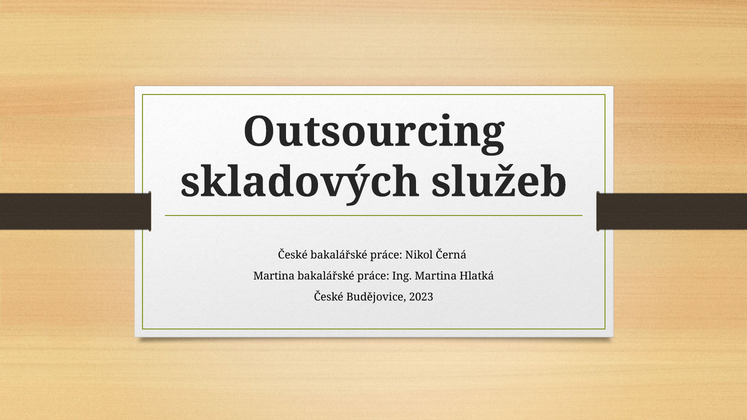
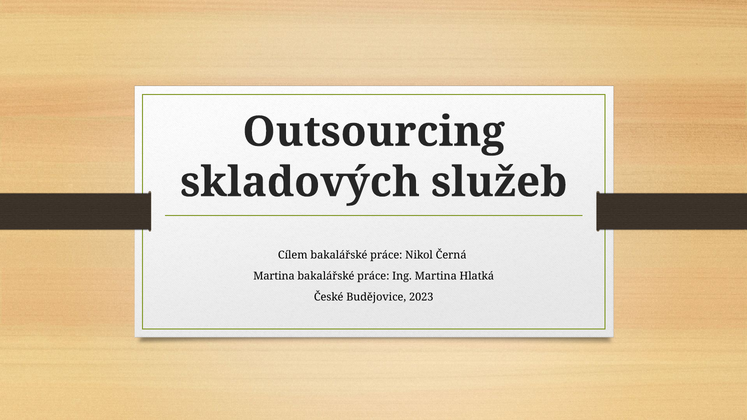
České at (293, 255): České -> Cílem
